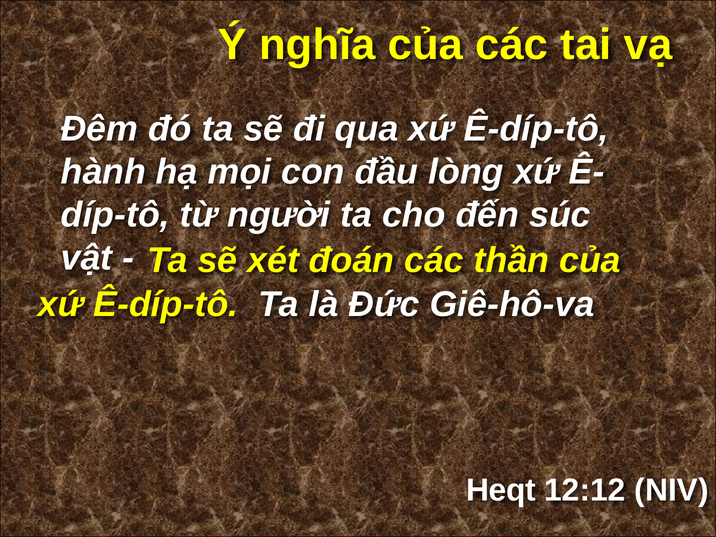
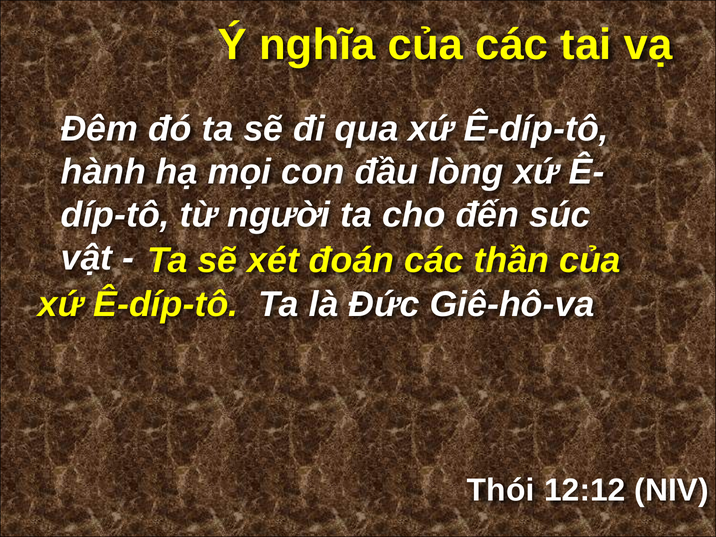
Heqt: Heqt -> Thói
